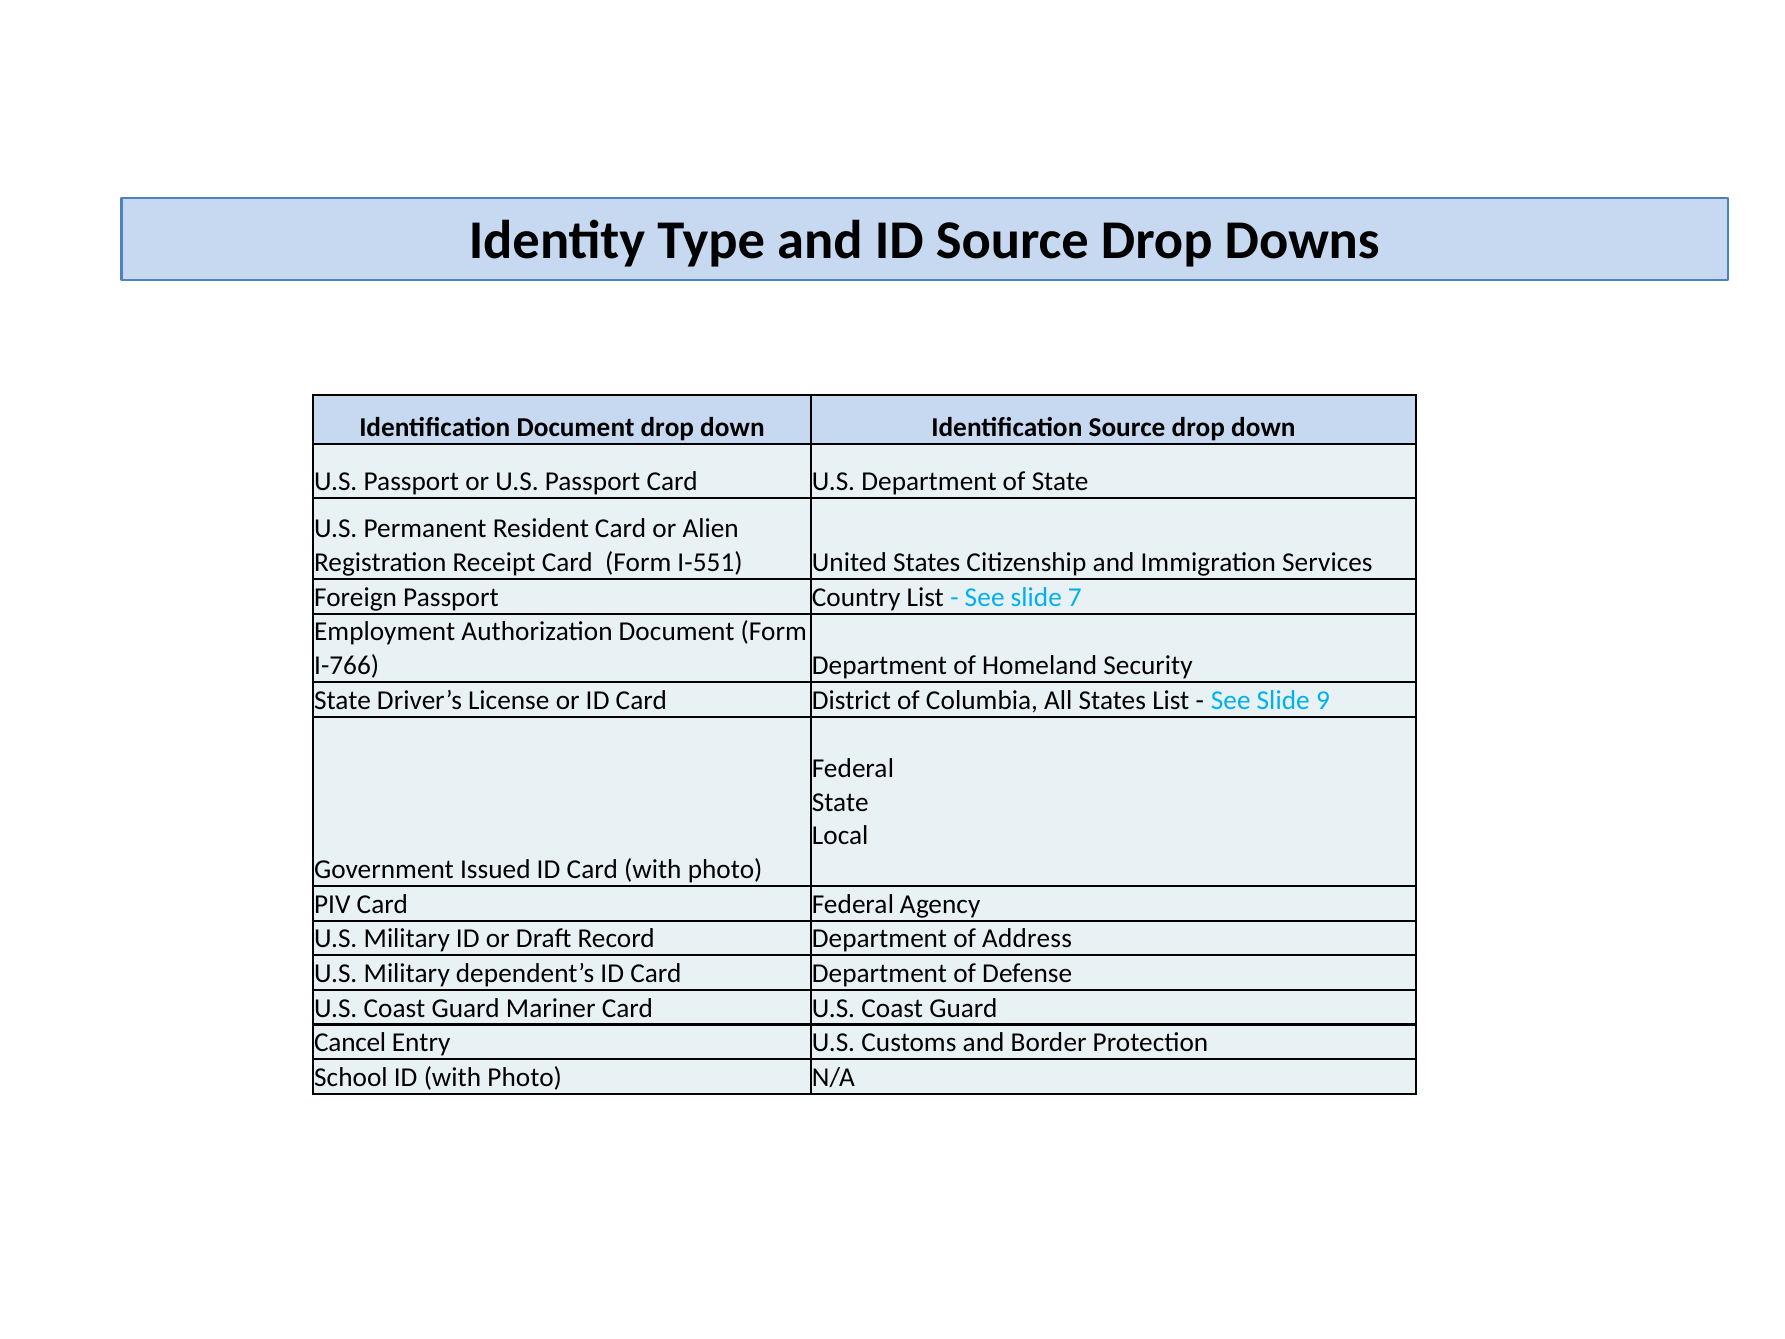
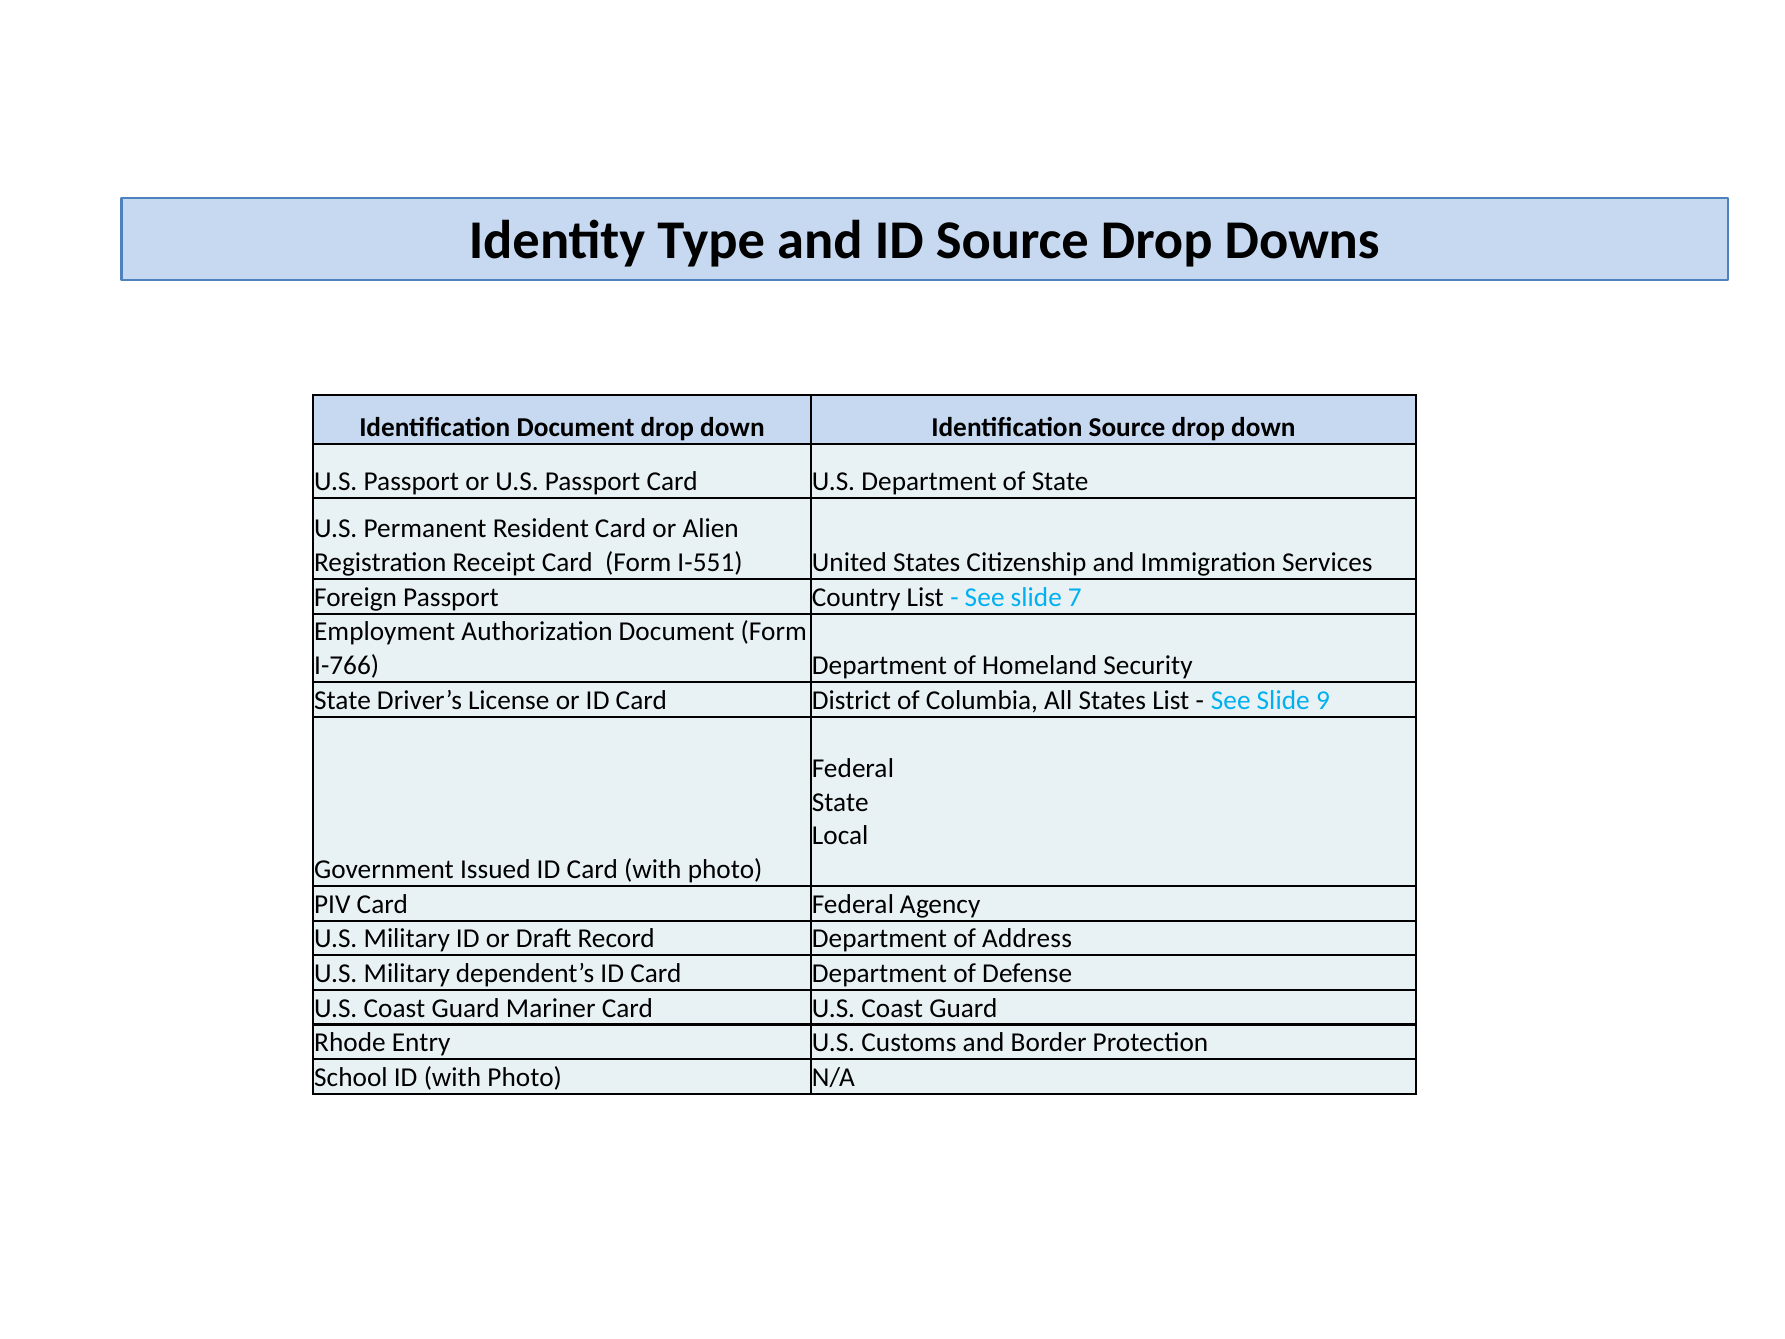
Cancel: Cancel -> Rhode
